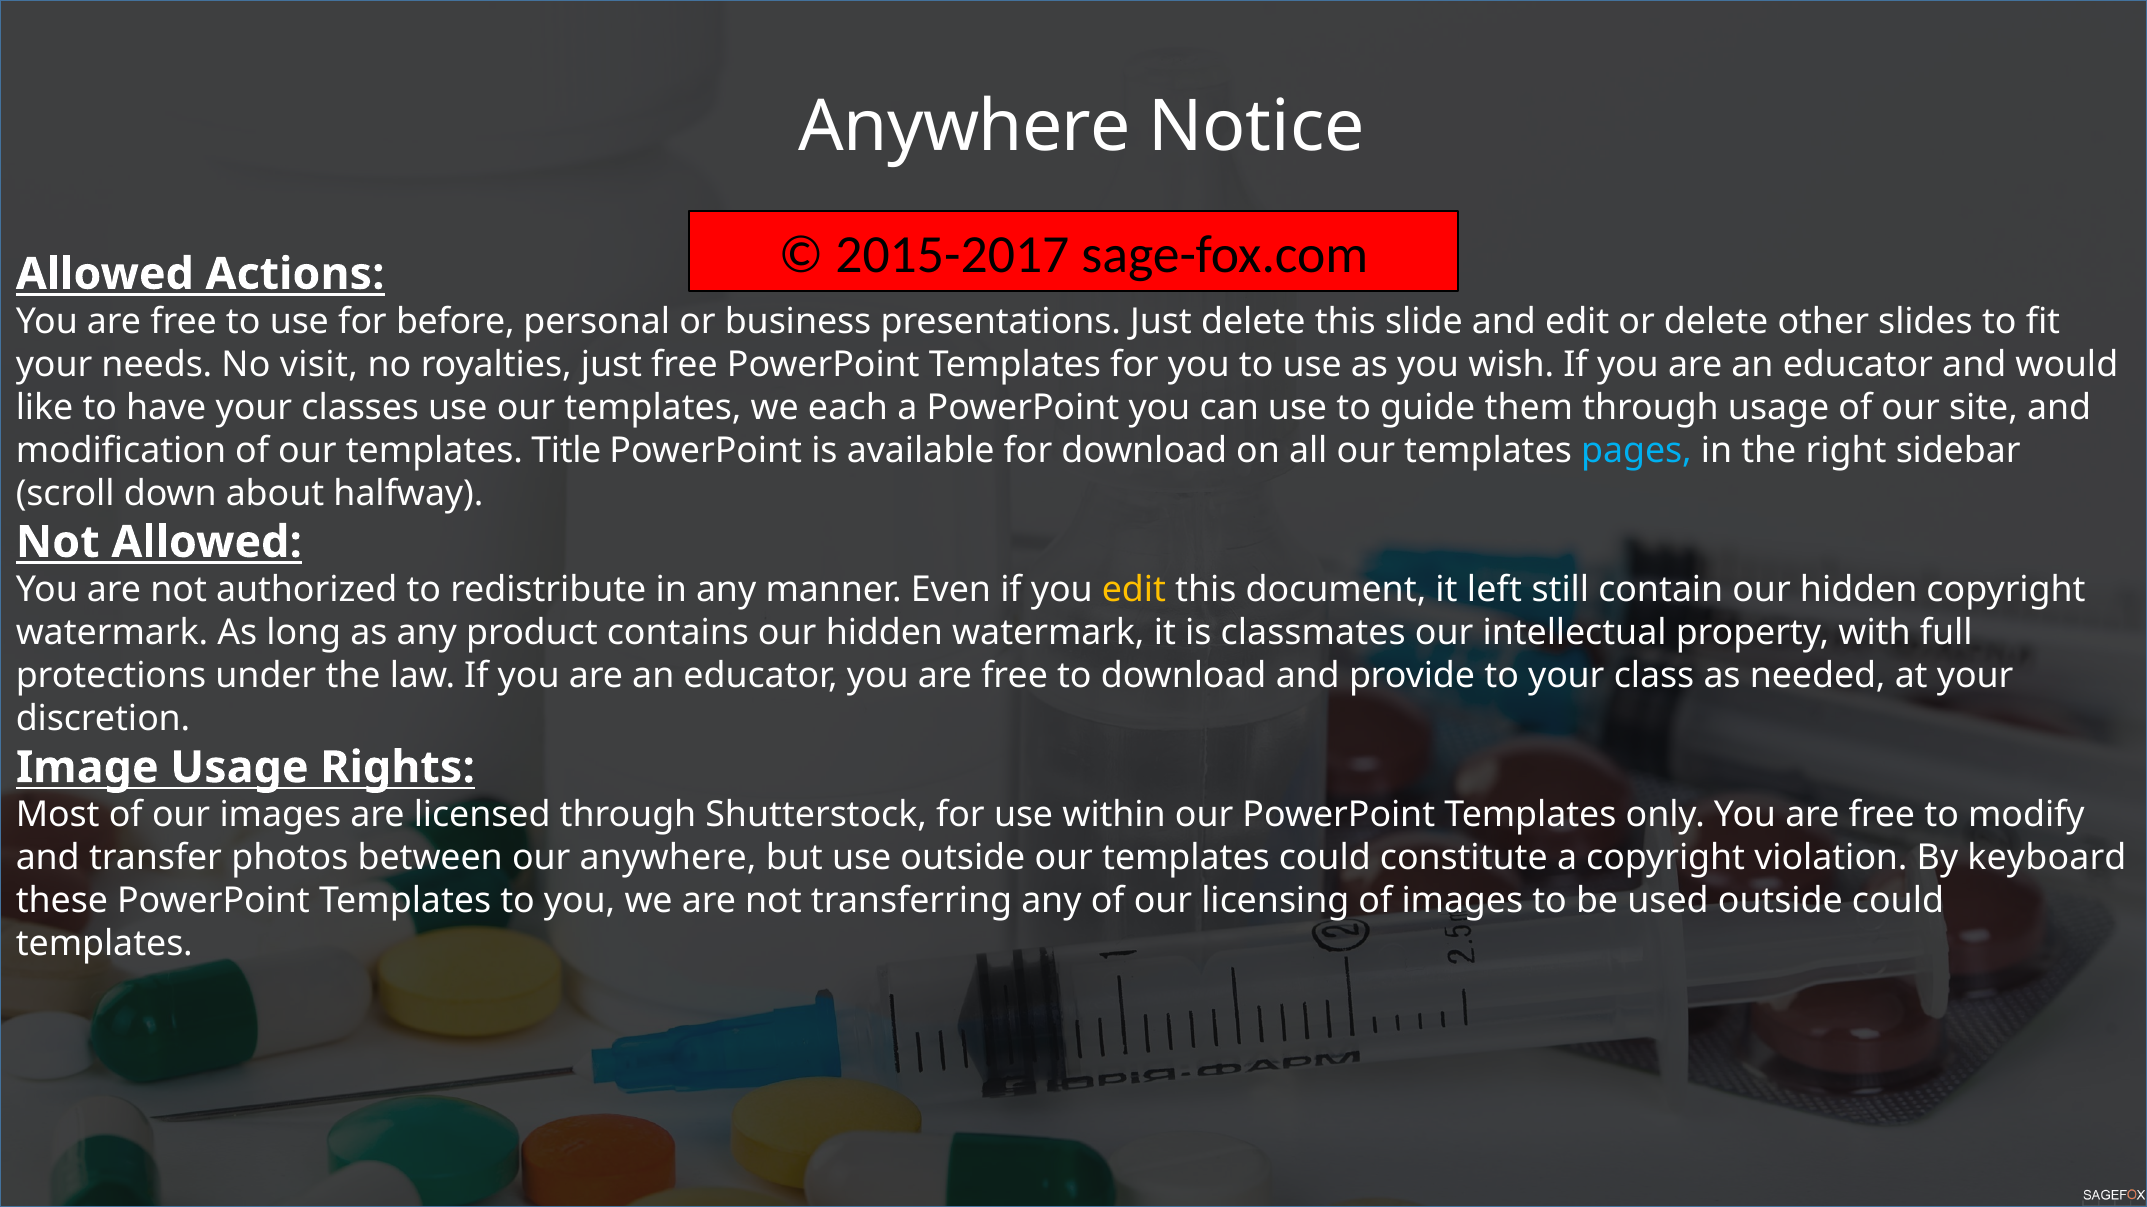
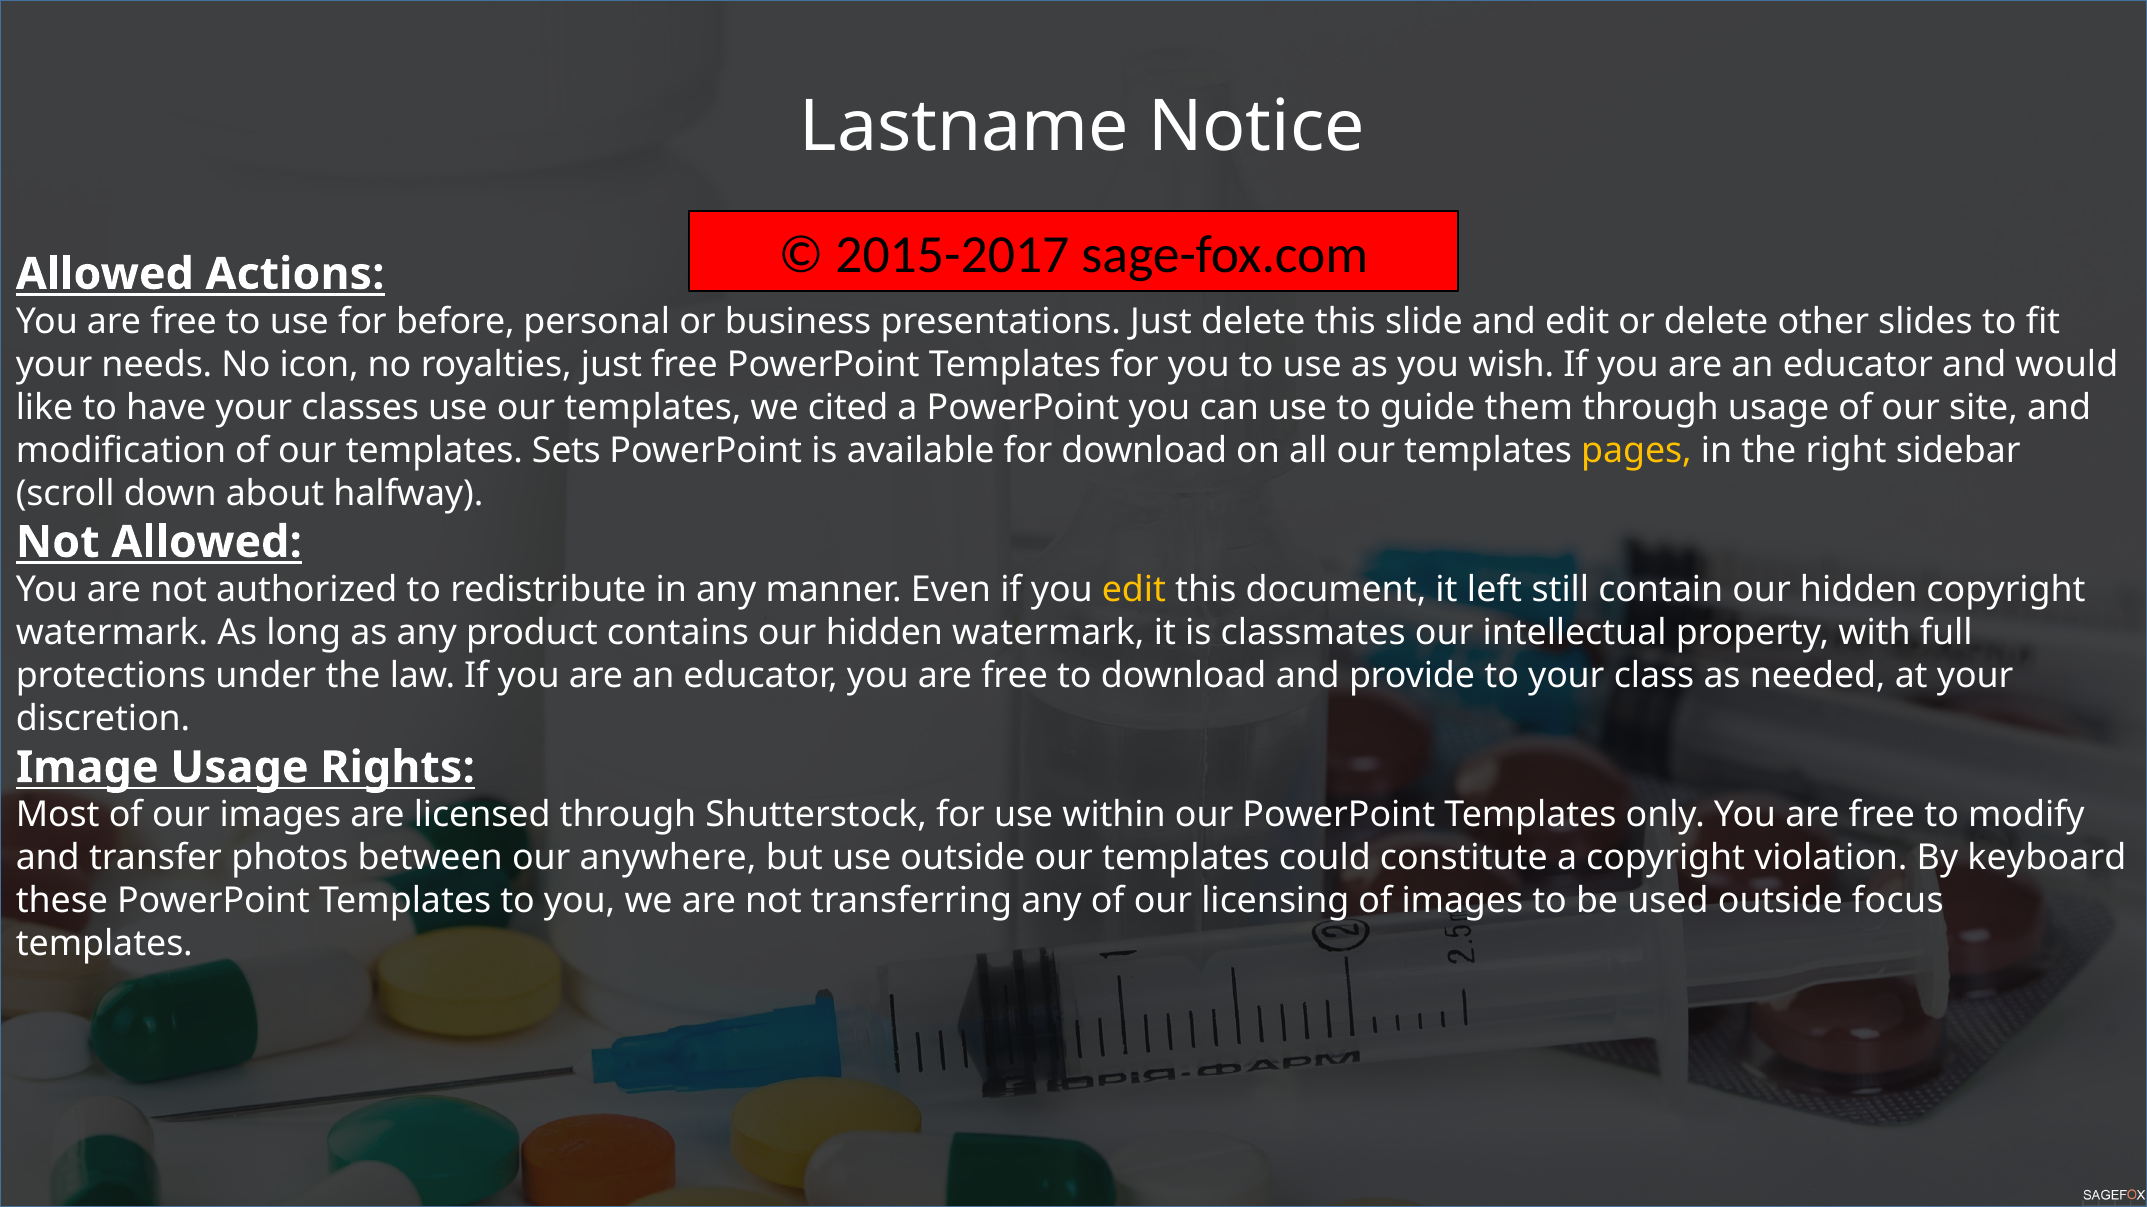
Anywhere at (965, 127): Anywhere -> Lastname
visit: visit -> icon
each: each -> cited
Title: Title -> Sets
pages colour: light blue -> yellow
outside could: could -> focus
